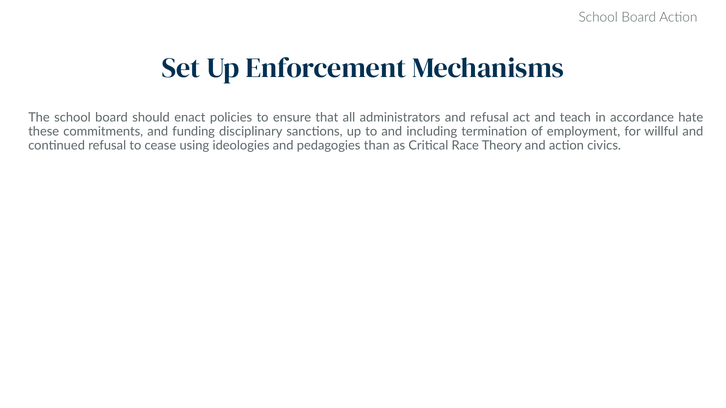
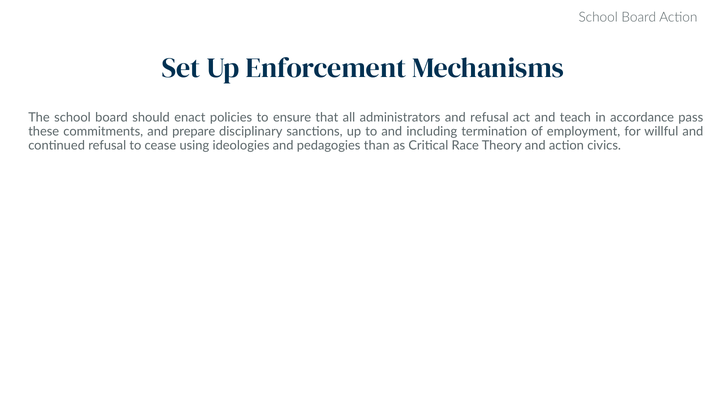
hate: hate -> pass
funding: funding -> prepare
